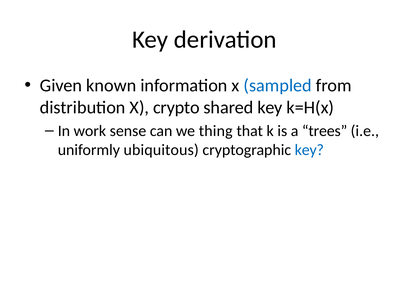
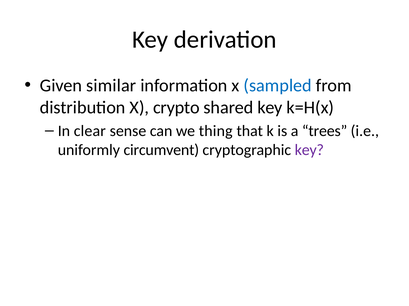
known: known -> similar
work: work -> clear
ubiquitous: ubiquitous -> circumvent
key at (309, 150) colour: blue -> purple
